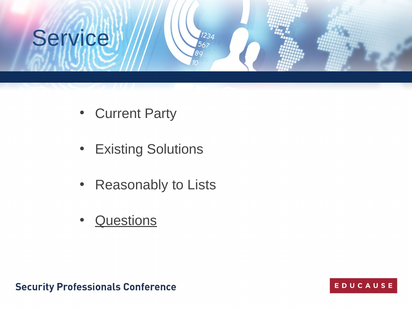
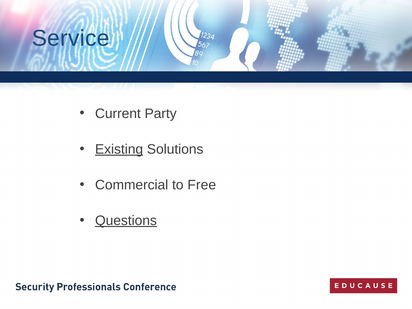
Existing underline: none -> present
Reasonably: Reasonably -> Commercial
Lists: Lists -> Free
